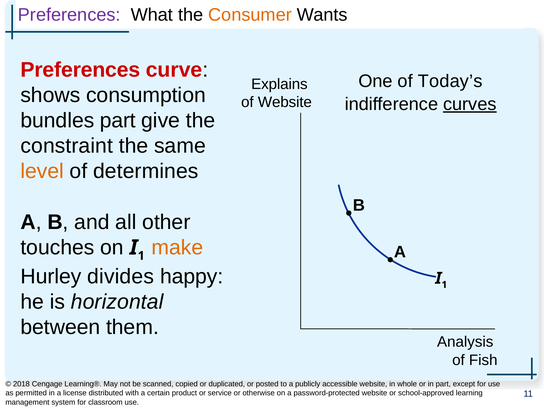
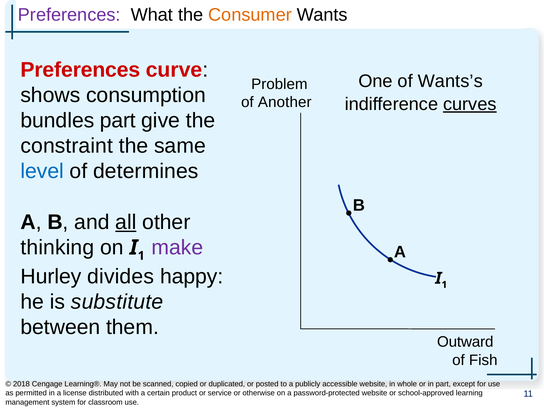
Today’s: Today’s -> Wants’s
Explains: Explains -> Problem
of Website: Website -> Another
level colour: orange -> blue
all underline: none -> present
touches: touches -> thinking
make colour: orange -> purple
horizontal: horizontal -> substitute
Analysis: Analysis -> Outward
